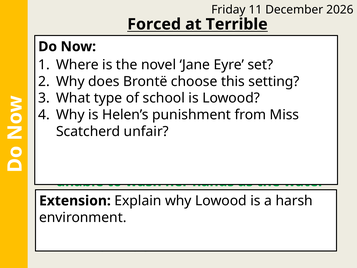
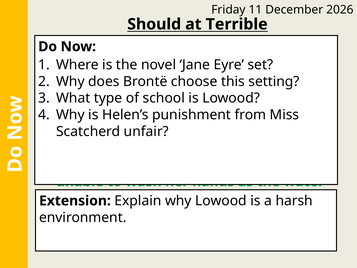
Forced: Forced -> Should
